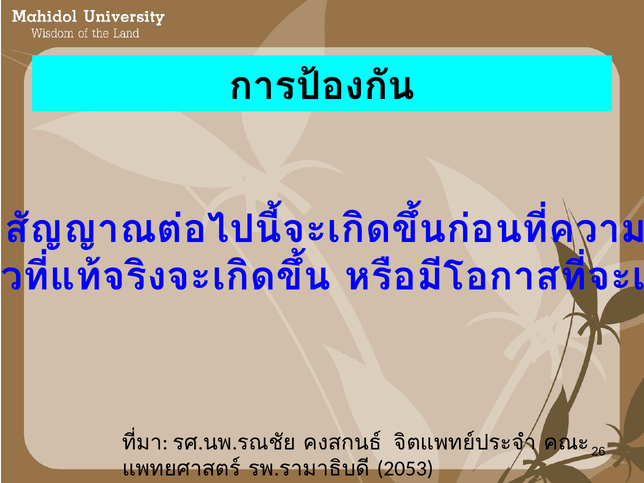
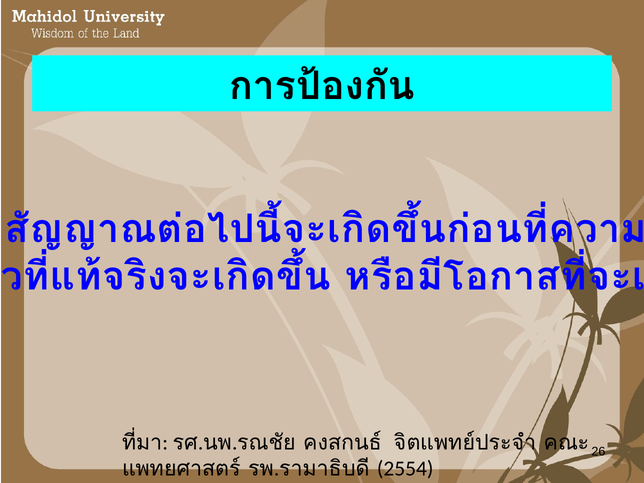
2053: 2053 -> 2554
